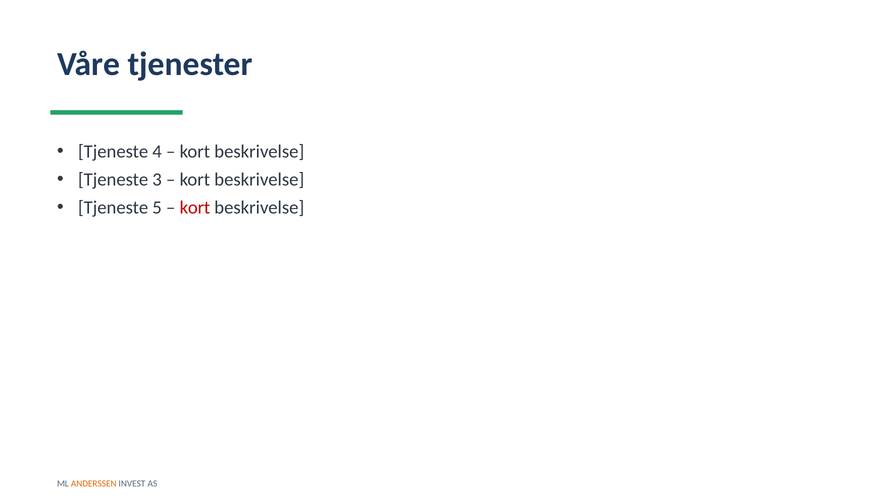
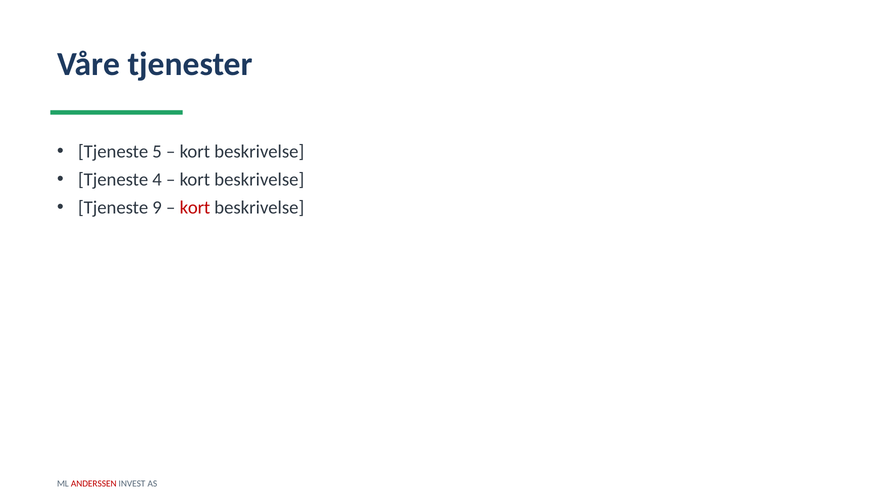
4: 4 -> 5
3: 3 -> 4
5: 5 -> 9
ANDERSSEN colour: orange -> red
